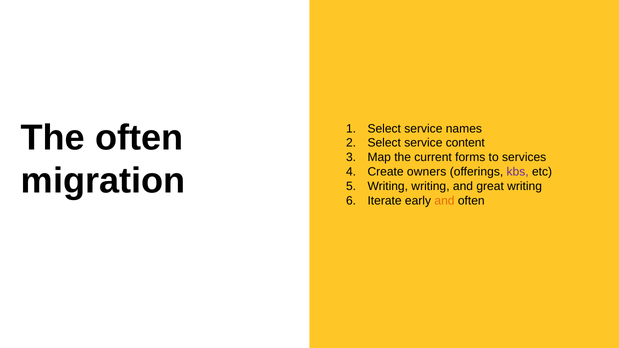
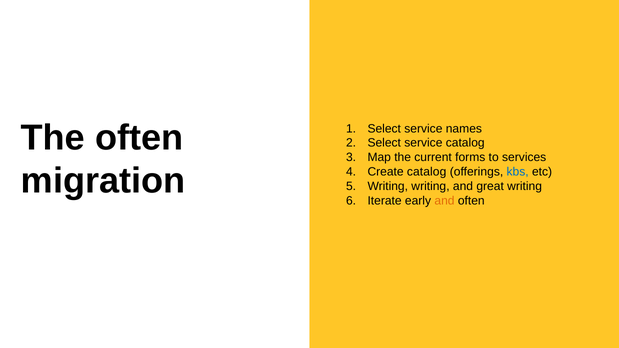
service content: content -> catalog
Create owners: owners -> catalog
kbs colour: purple -> blue
